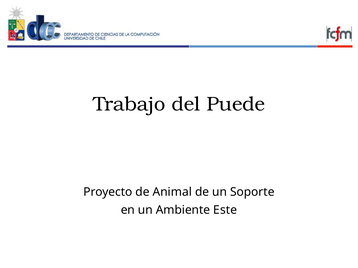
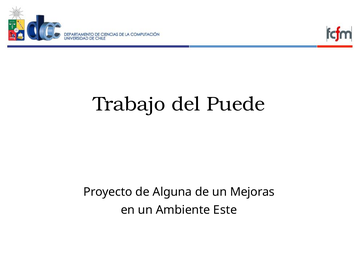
Animal: Animal -> Alguna
Soporte: Soporte -> Mejoras
